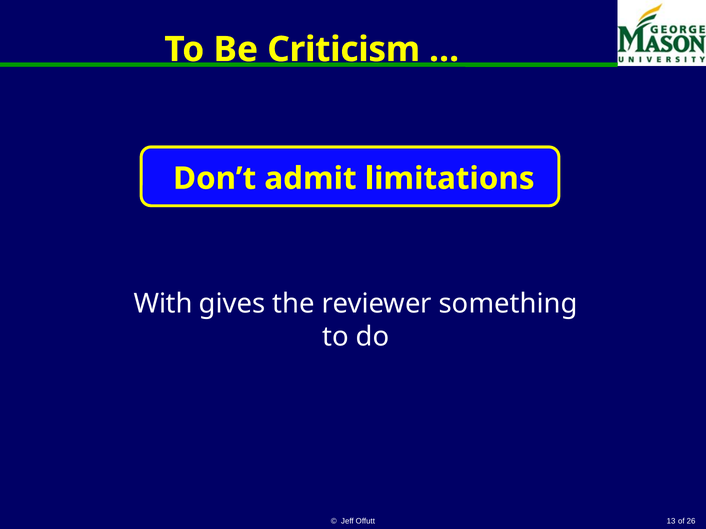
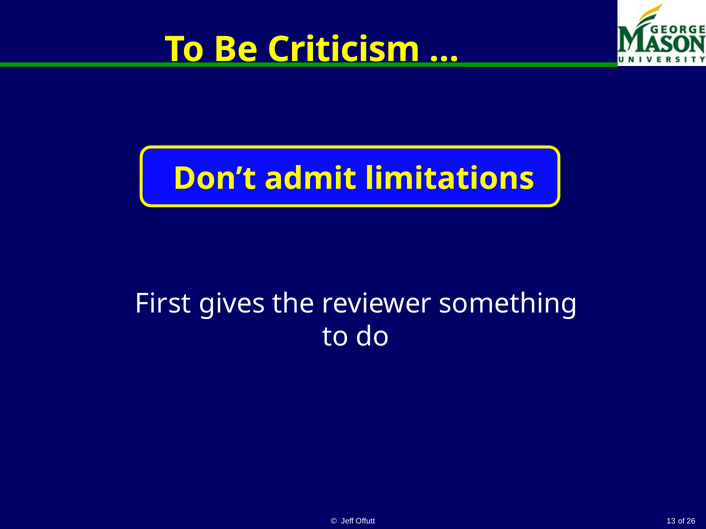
With: With -> First
